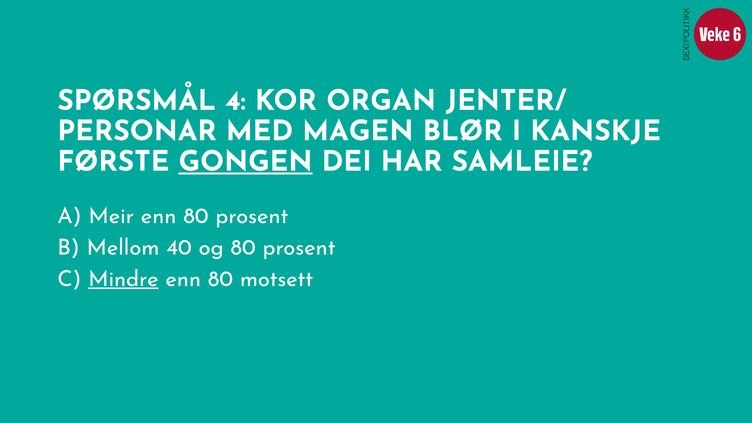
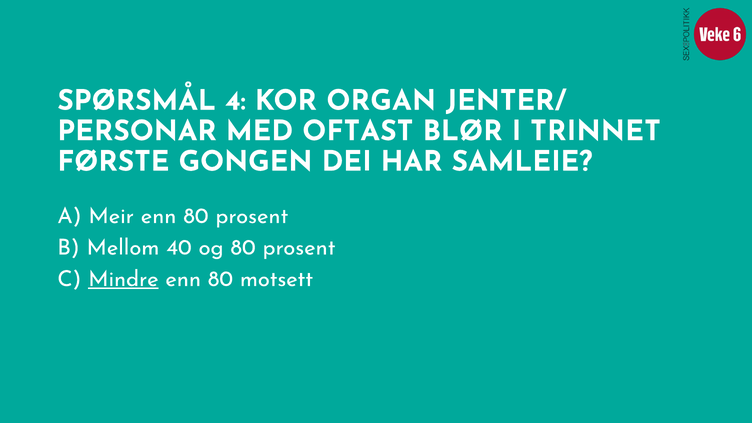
MAGEN: MAGEN -> OFTAST
KANSKJE: KANSKJE -> TRINNET
GONGEN underline: present -> none
